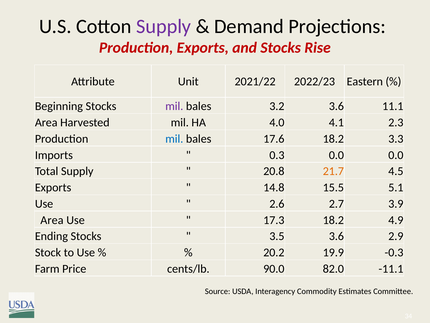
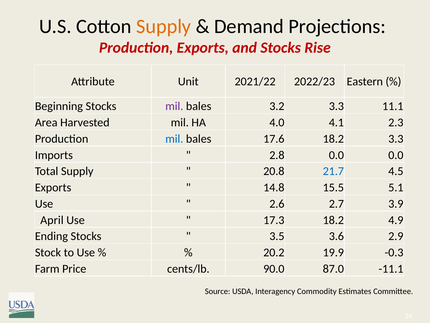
Supply at (164, 26) colour: purple -> orange
3.2 3.6: 3.6 -> 3.3
0.3: 0.3 -> 2.8
21.7 colour: orange -> blue
Area at (52, 220): Area -> April
82.0: 82.0 -> 87.0
